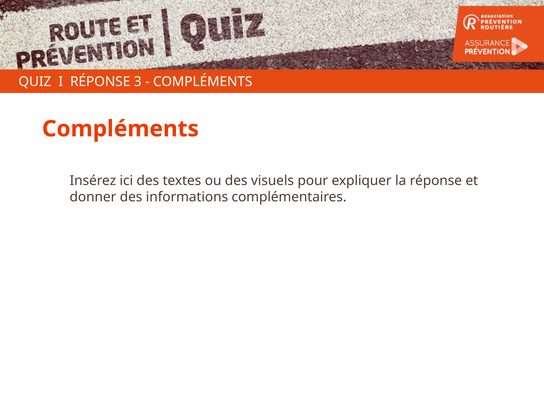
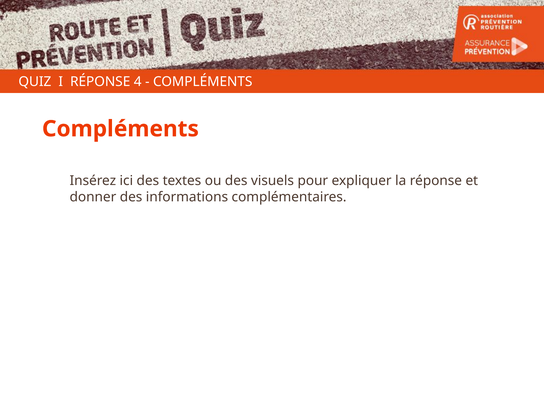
3: 3 -> 4
